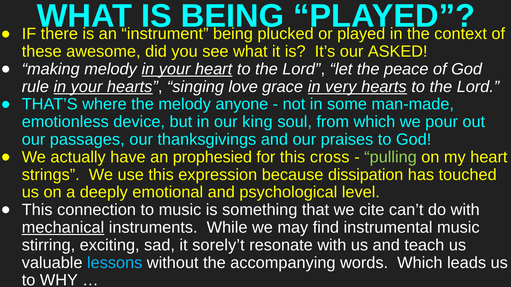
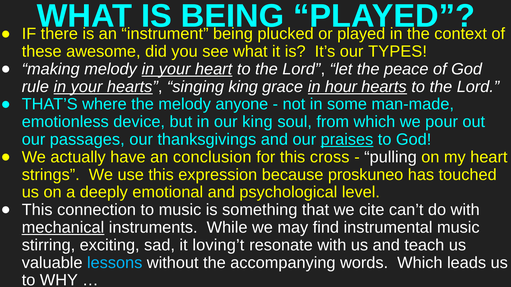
ASKED: ASKED -> TYPES
singing love: love -> king
very: very -> hour
praises underline: none -> present
prophesied: prophesied -> conclusion
pulling colour: light green -> white
dissipation: dissipation -> proskuneo
sorely’t: sorely’t -> loving’t
